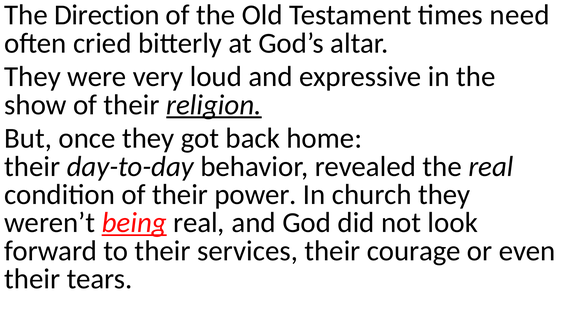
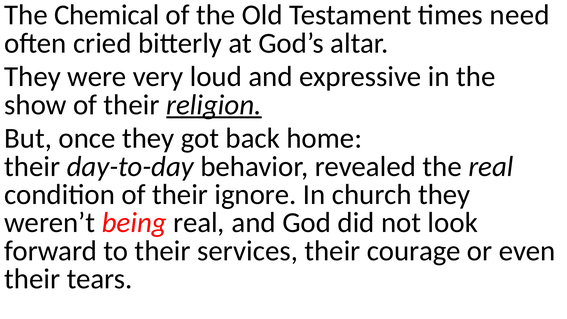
Direction: Direction -> Chemical
power: power -> ignore
being underline: present -> none
